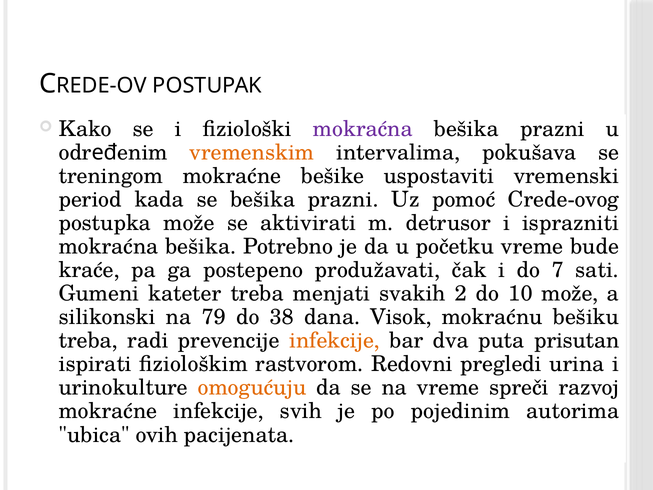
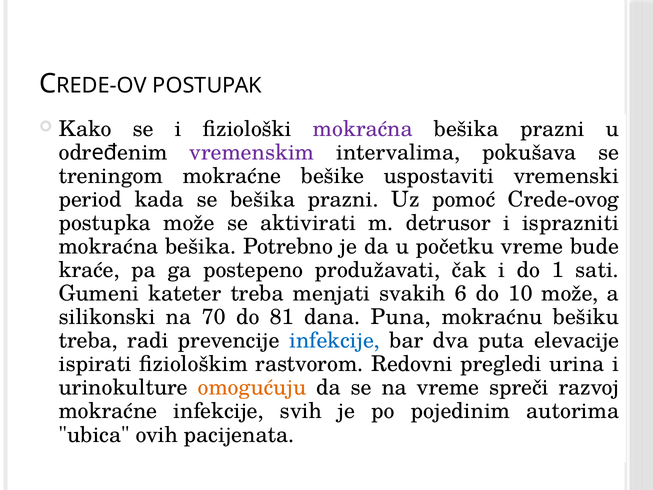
vremenskim colour: orange -> purple
7: 7 -> 1
2: 2 -> 6
79: 79 -> 70
38: 38 -> 81
Visok: Visok -> Puna
infekcije at (335, 341) colour: orange -> blue
prisutan: prisutan -> elevacije
